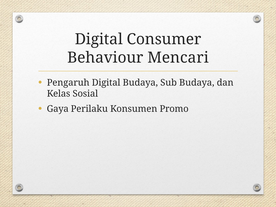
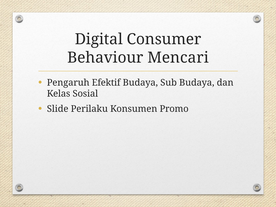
Pengaruh Digital: Digital -> Efektif
Gaya: Gaya -> Slide
